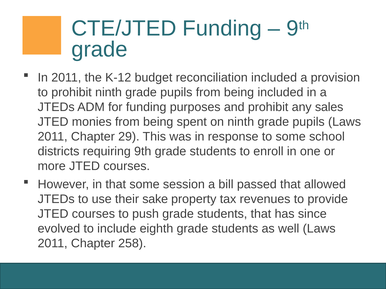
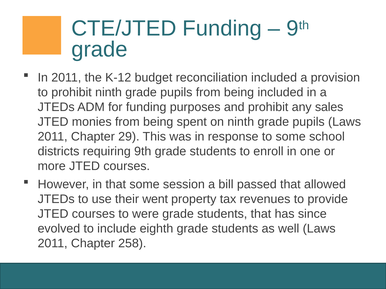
sake: sake -> went
push: push -> were
